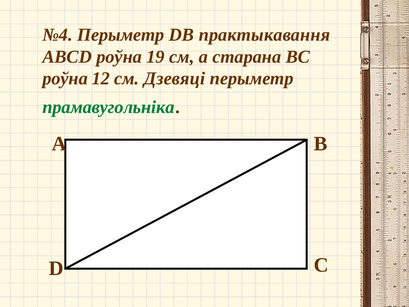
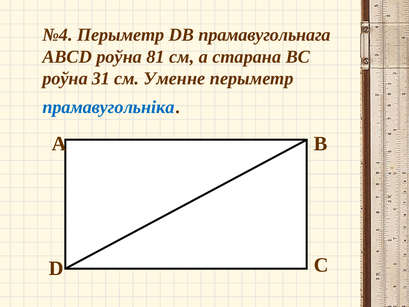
практыкавання: практыкавання -> прамавугольнага
19: 19 -> 81
12: 12 -> 31
Дзевяці: Дзевяці -> Уменне
прамавугольніка colour: green -> blue
